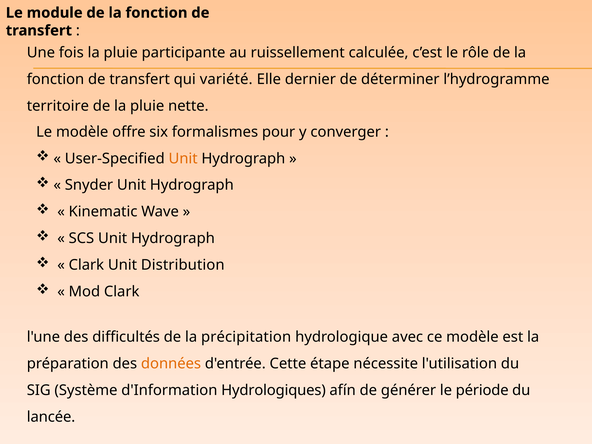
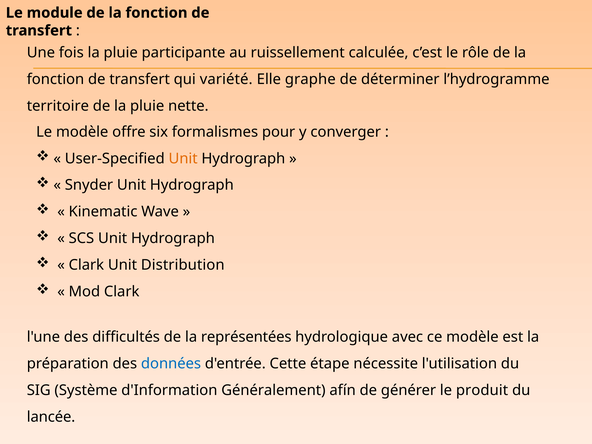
dernier: dernier -> graphe
précipitation: précipitation -> représentées
données colour: orange -> blue
Hydrologiques: Hydrologiques -> Généralement
période: période -> produit
